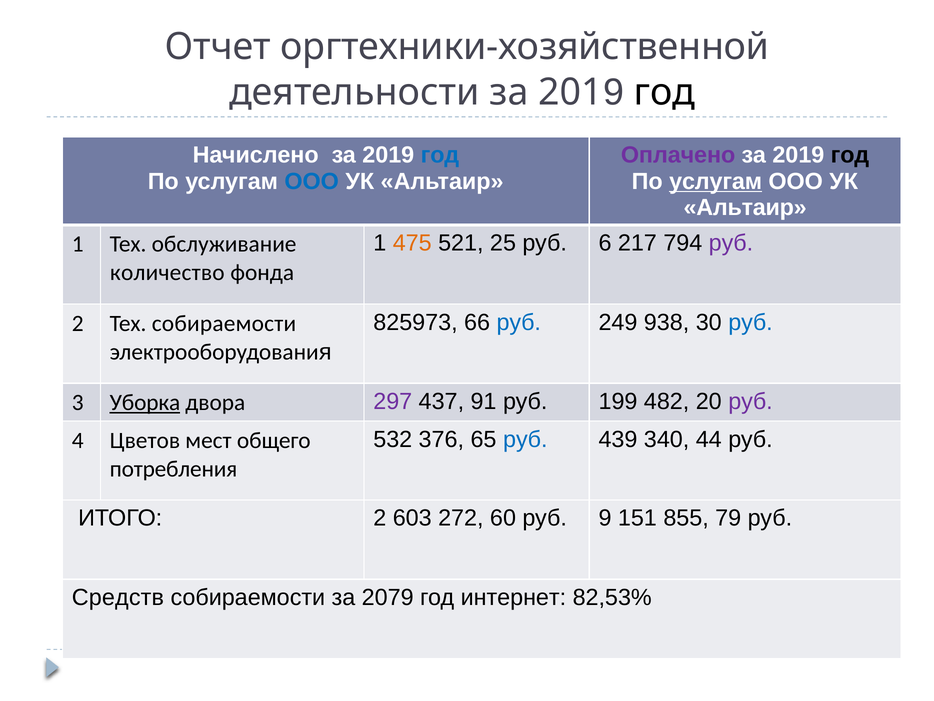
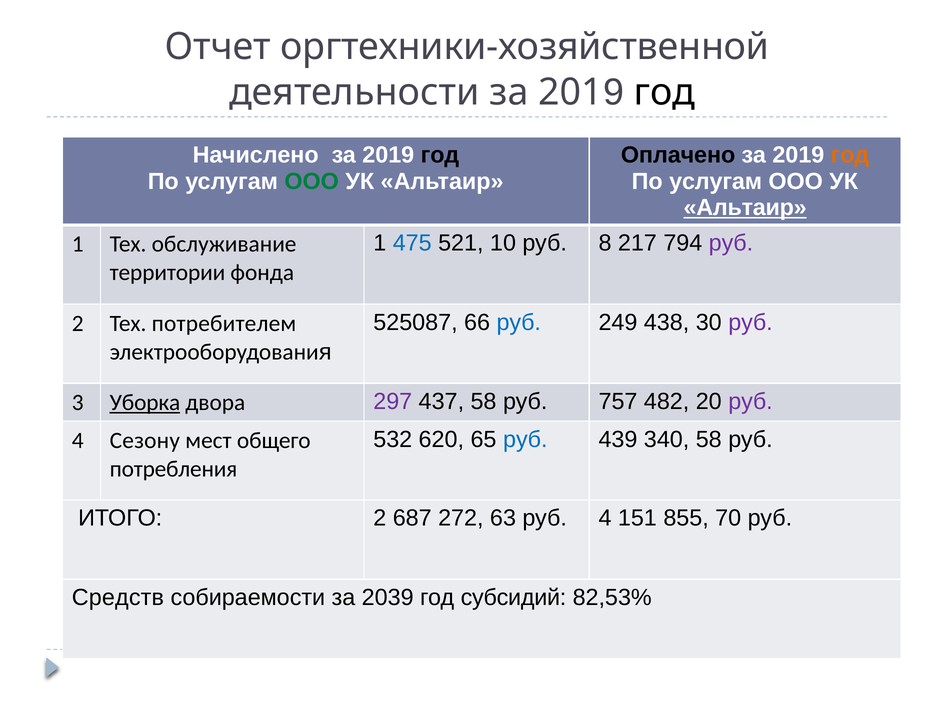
год at (440, 155) colour: blue -> black
Оплачено colour: purple -> black
год at (850, 155) colour: black -> orange
ООО at (312, 181) colour: blue -> green
услугам at (716, 181) underline: present -> none
Альтаир at (745, 207) underline: none -> present
475 colour: orange -> blue
25: 25 -> 10
6: 6 -> 8
количество: количество -> территории
825973: 825973 -> 525087
938: 938 -> 438
руб at (750, 322) colour: blue -> purple
Тех собираемости: собираемости -> потребителем
437 91: 91 -> 58
199: 199 -> 757
376: 376 -> 620
340 44: 44 -> 58
Цветов: Цветов -> Сезону
603: 603 -> 687
60: 60 -> 63
9 at (605, 518): 9 -> 4
79: 79 -> 70
2079: 2079 -> 2039
интернет: интернет -> субсидий
